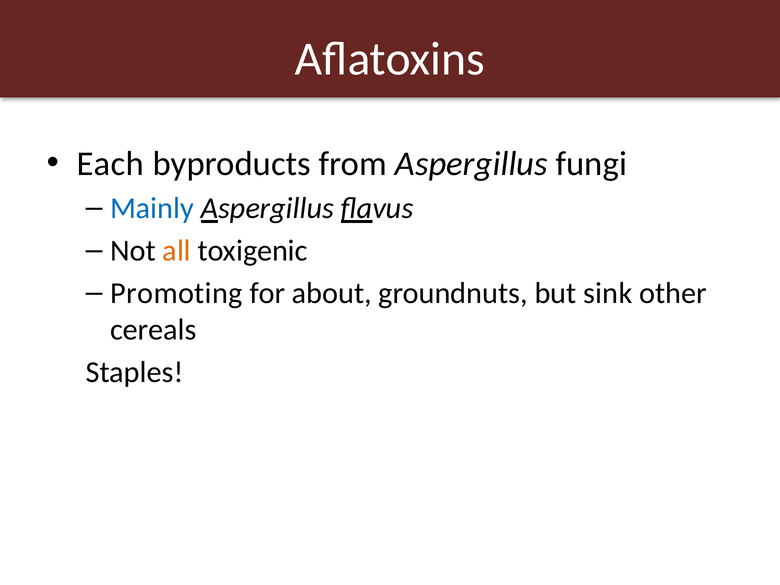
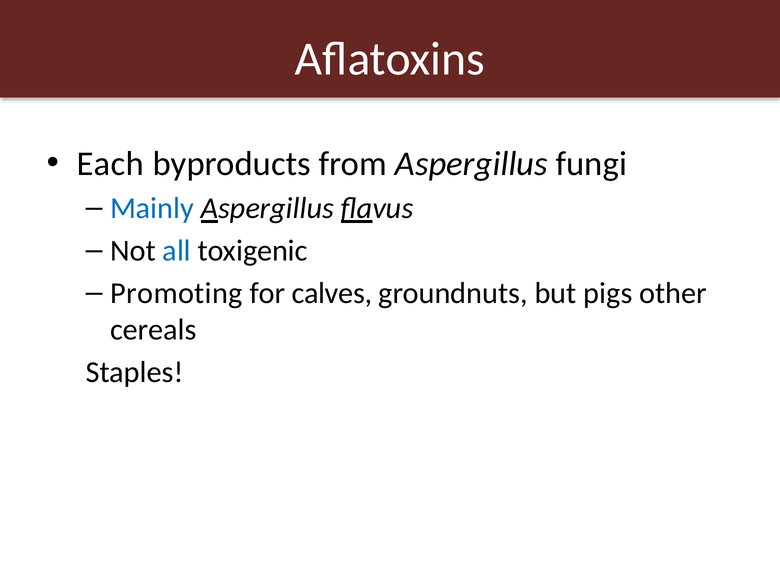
all colour: orange -> blue
about: about -> calves
sink: sink -> pigs
